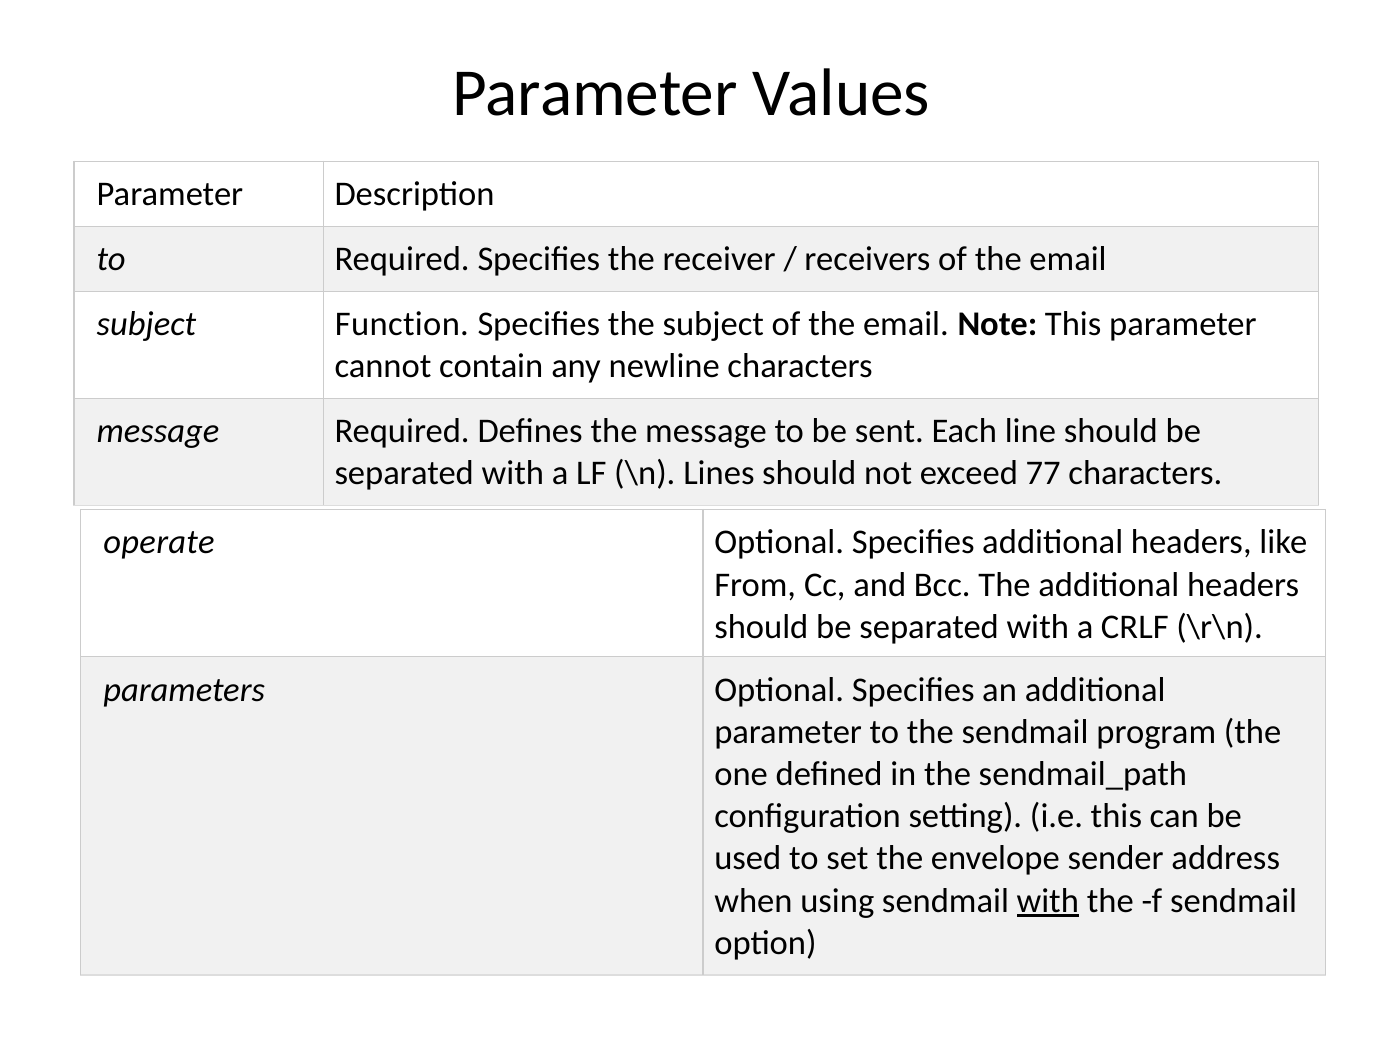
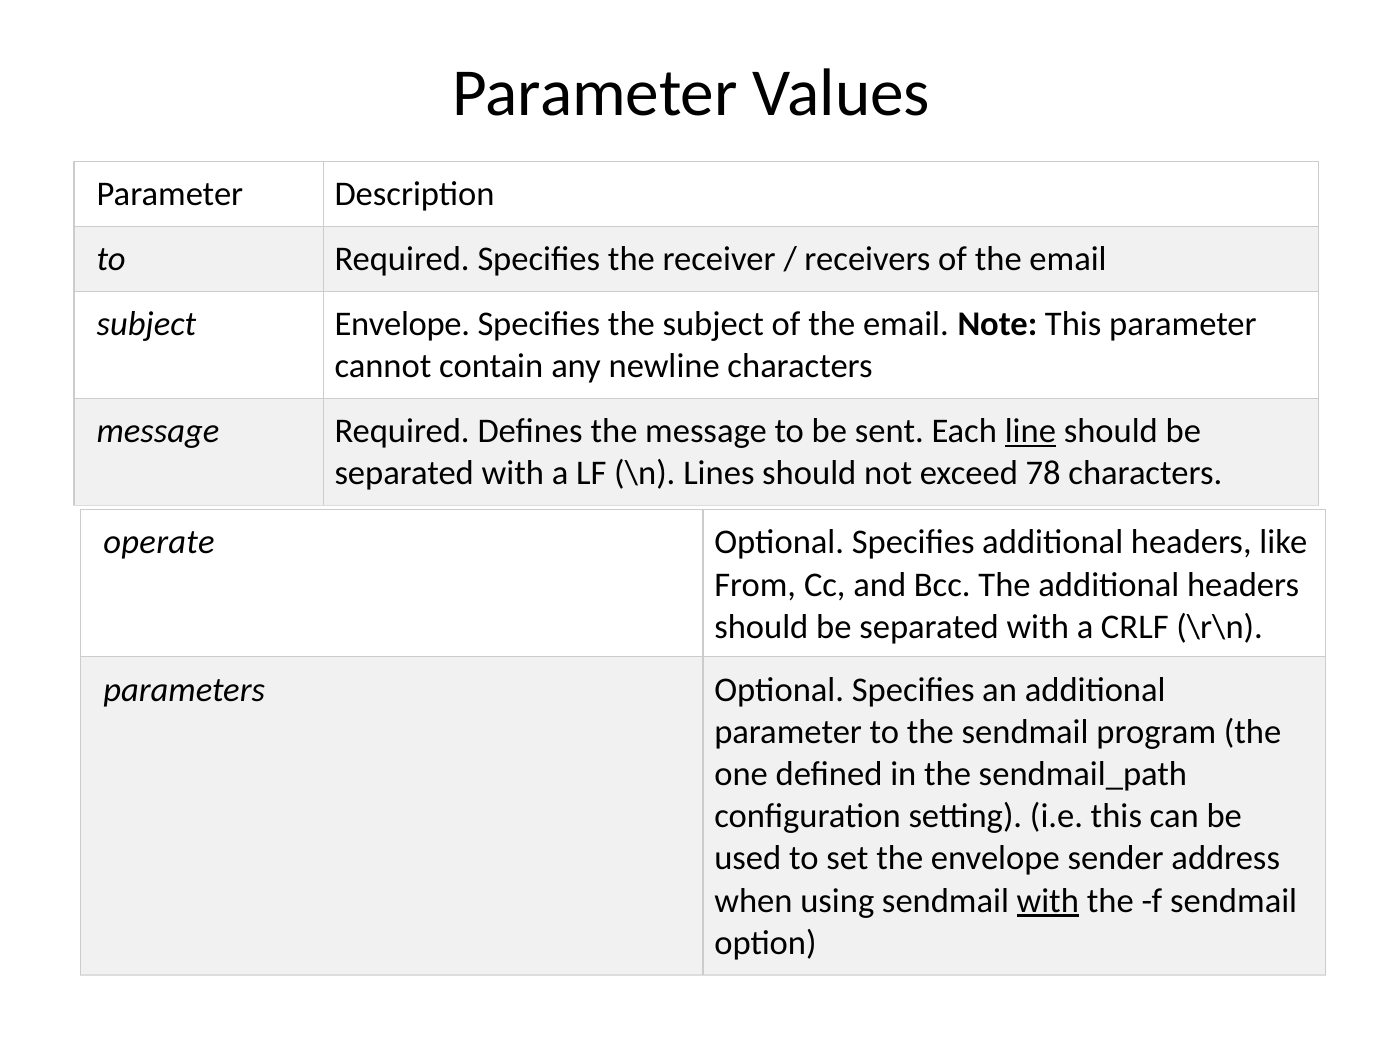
subject Function: Function -> Envelope
line underline: none -> present
77: 77 -> 78
